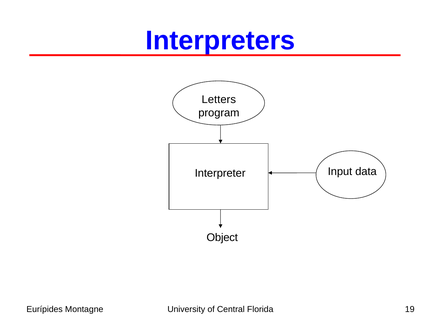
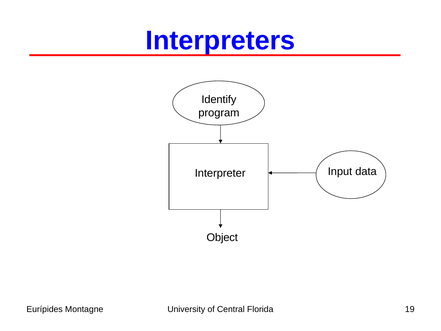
Letters: Letters -> Identify
